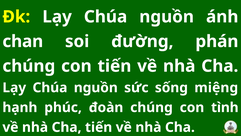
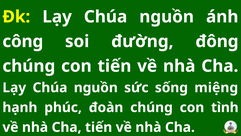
chan: chan -> công
phán: phán -> đông
